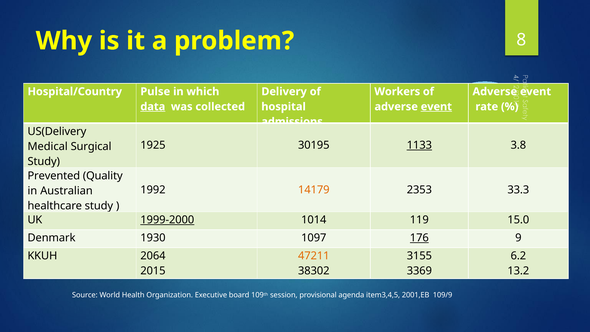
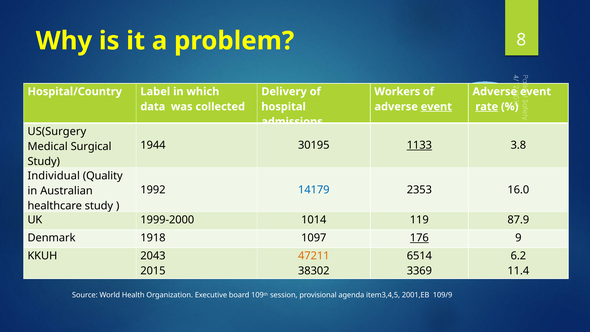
Pulse: Pulse -> Label
data underline: present -> none
rate underline: none -> present
US(Delivery: US(Delivery -> US(Surgery
1925: 1925 -> 1944
Prevented: Prevented -> Individual
14179 colour: orange -> blue
33.3: 33.3 -> 16.0
1999-2000 underline: present -> none
15.0: 15.0 -> 87.9
1930: 1930 -> 1918
2064: 2064 -> 2043
3155: 3155 -> 6514
13.2: 13.2 -> 11.4
